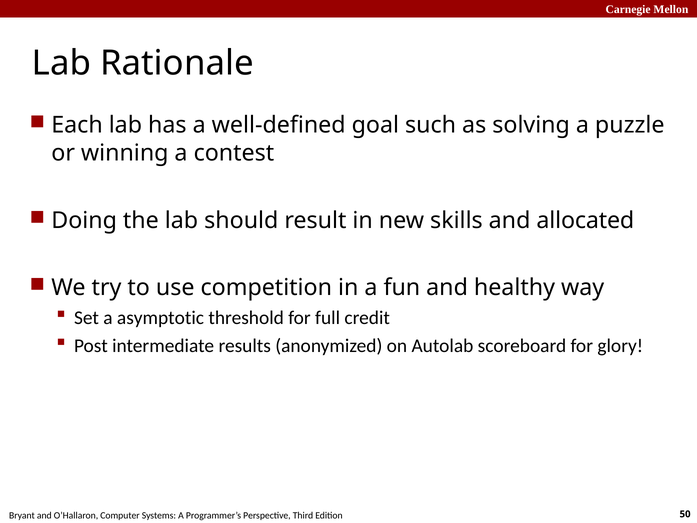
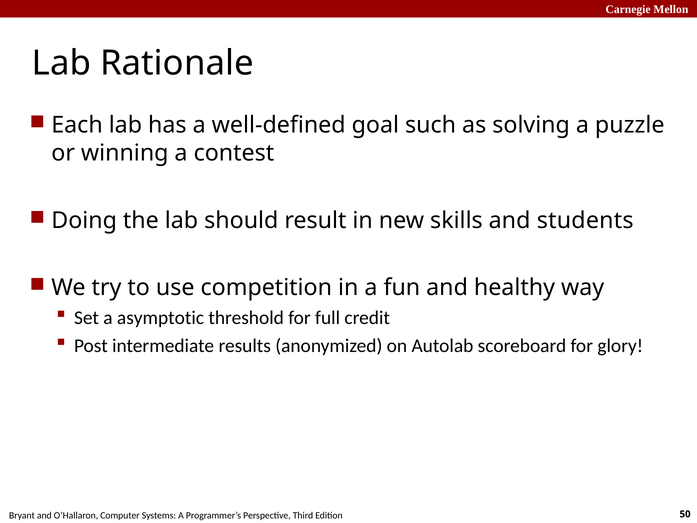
allocated: allocated -> students
